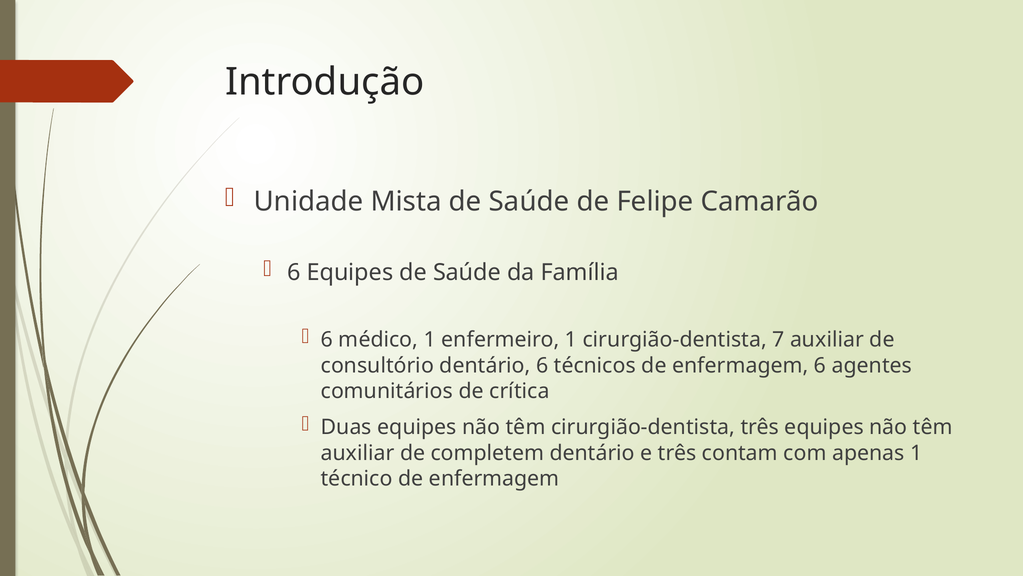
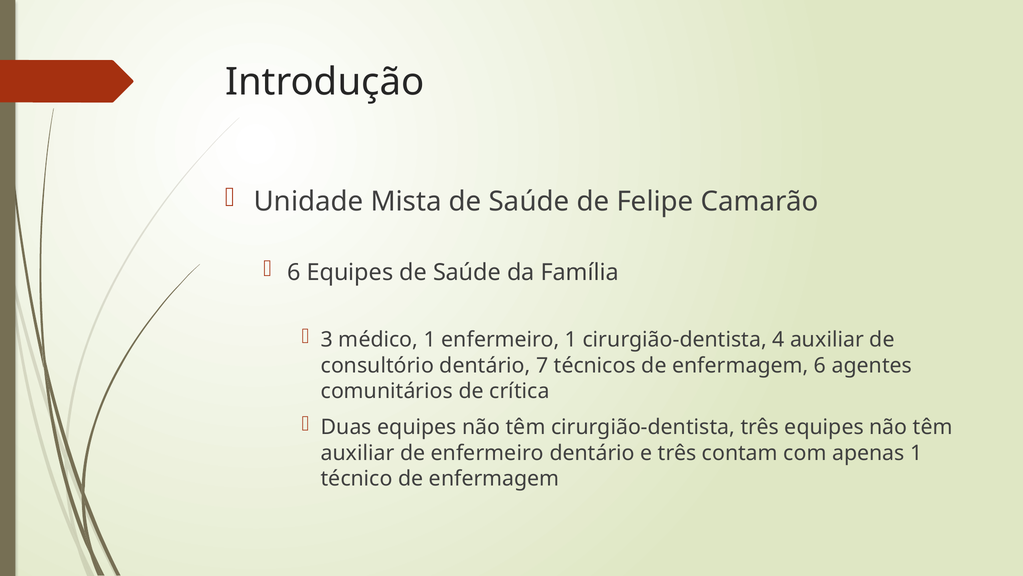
6 at (327, 340): 6 -> 3
7: 7 -> 4
dentário 6: 6 -> 7
de completem: completem -> enfermeiro
